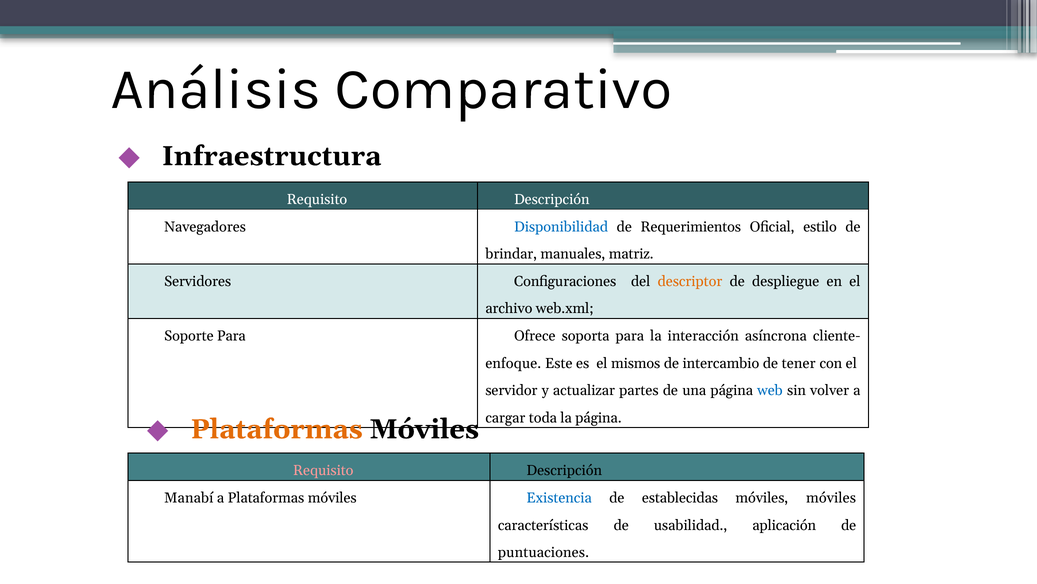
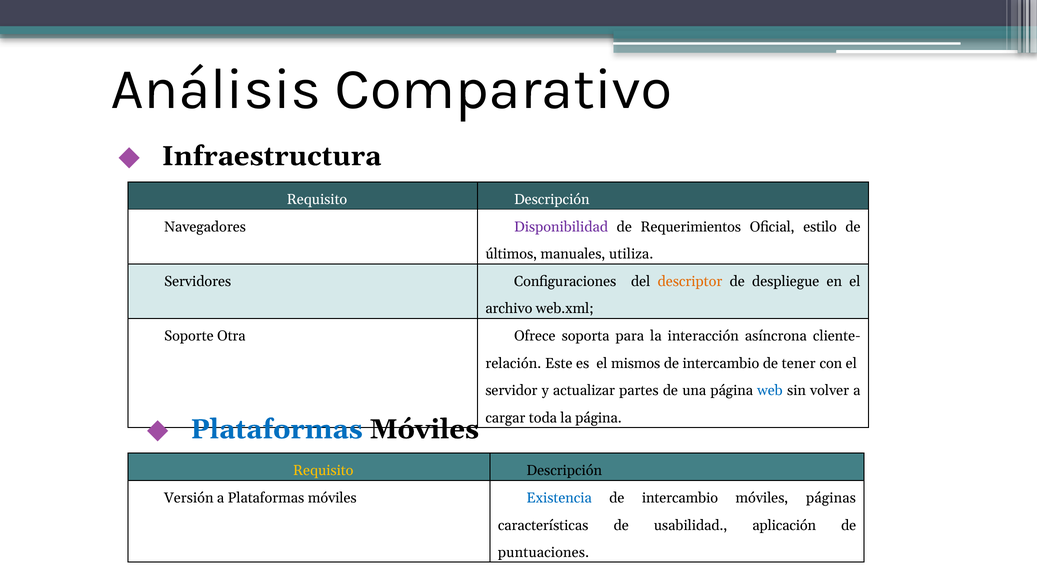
Disponibilidad colour: blue -> purple
brindar: brindar -> últimos
matriz: matriz -> utiliza
Soporte Para: Para -> Otra
enfoque: enfoque -> relación
Plataformas at (277, 429) colour: orange -> blue
Requisito at (323, 470) colour: pink -> yellow
Manabí: Manabí -> Versión
establecidas at (680, 497): establecidas -> intercambio
móviles móviles: móviles -> páginas
